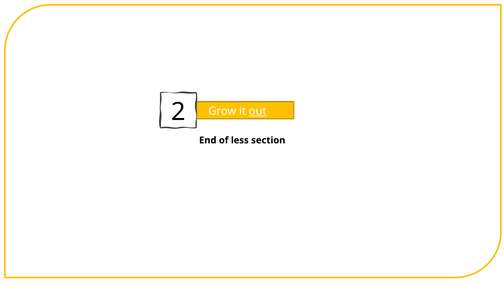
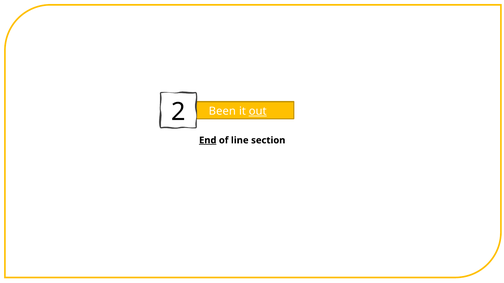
Grow: Grow -> Been
End underline: none -> present
less: less -> line
